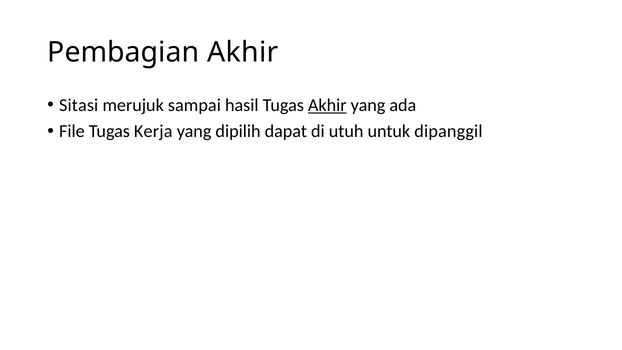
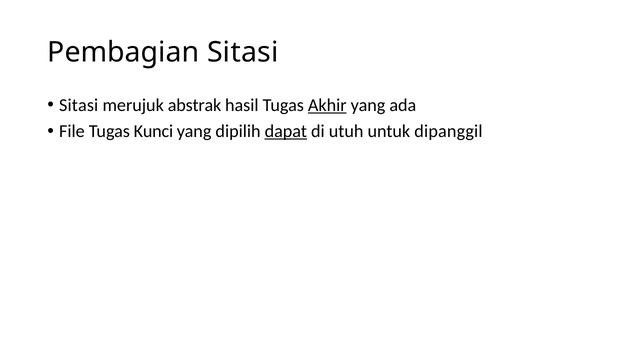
Pembagian Akhir: Akhir -> Sitasi
sampai: sampai -> abstrak
Kerja: Kerja -> Kunci
dapat underline: none -> present
